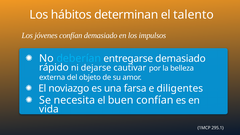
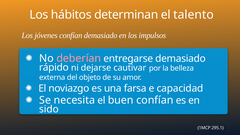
deberían colour: light blue -> pink
diligentes: diligentes -> capacidad
vida: vida -> sido
